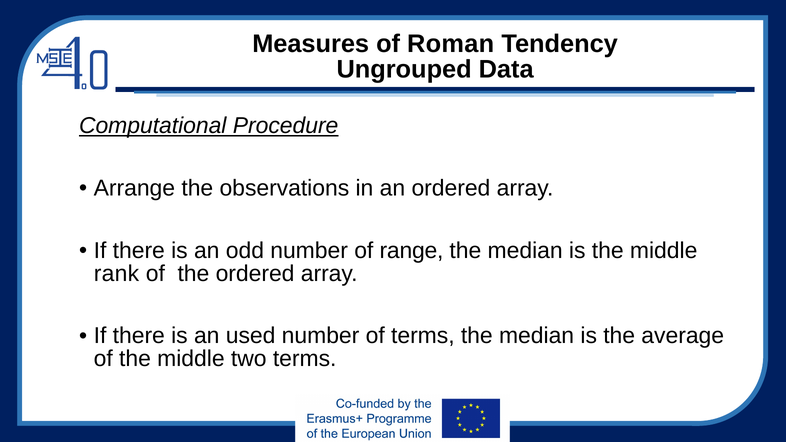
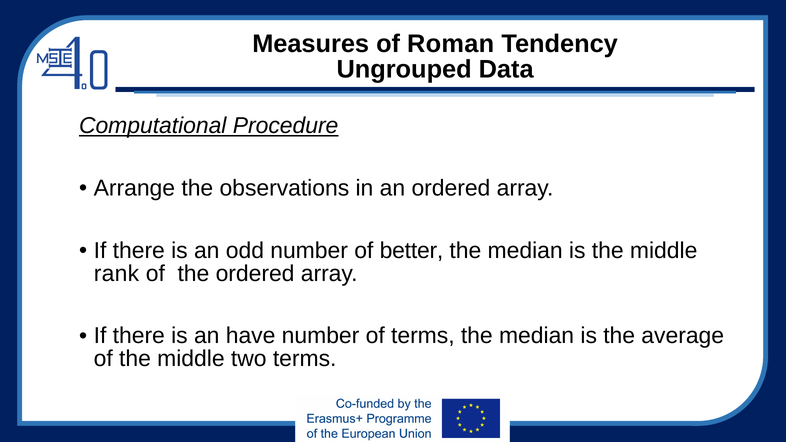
range: range -> better
used: used -> have
